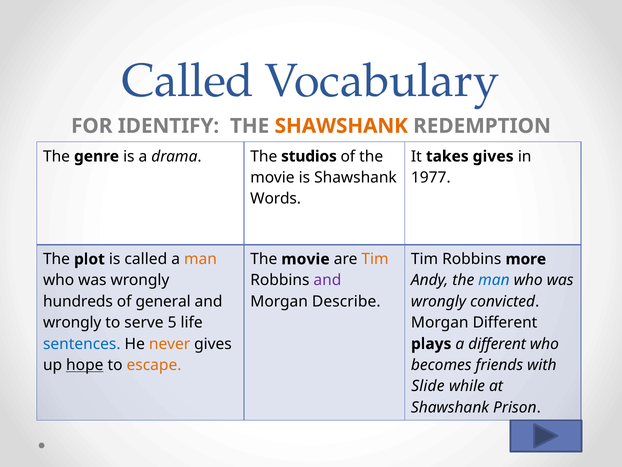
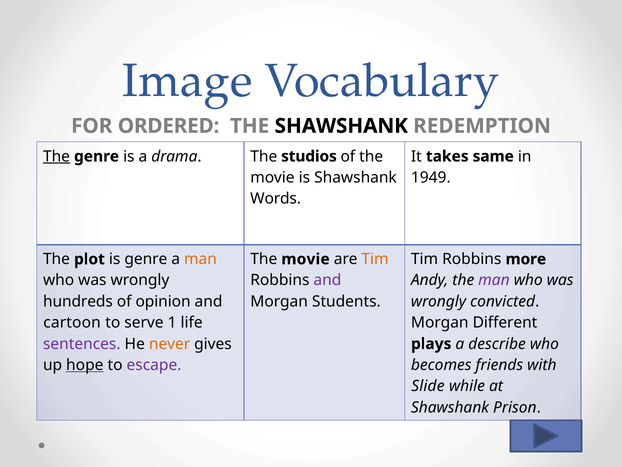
Called at (188, 81): Called -> Image
IDENTIFY: IDENTIFY -> ORDERED
SHAWSHANK at (341, 126) colour: orange -> black
The at (57, 156) underline: none -> present
takes gives: gives -> same
1977: 1977 -> 1949
is called: called -> genre
man at (494, 280) colour: blue -> purple
general: general -> opinion
Describe: Describe -> Students
wrongly at (72, 322): wrongly -> cartoon
5: 5 -> 1
sentences colour: blue -> purple
a different: different -> describe
escape colour: orange -> purple
